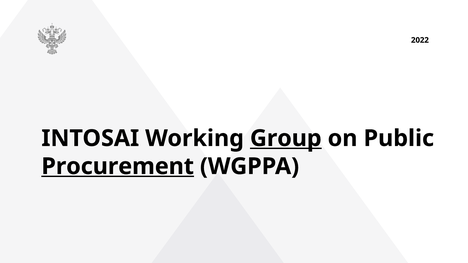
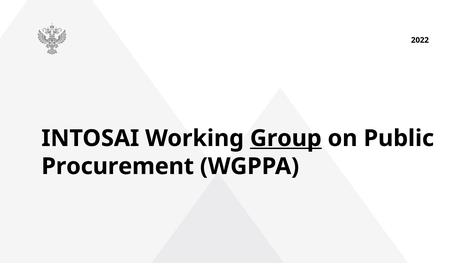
Procurement underline: present -> none
